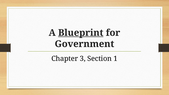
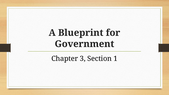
Blueprint underline: present -> none
